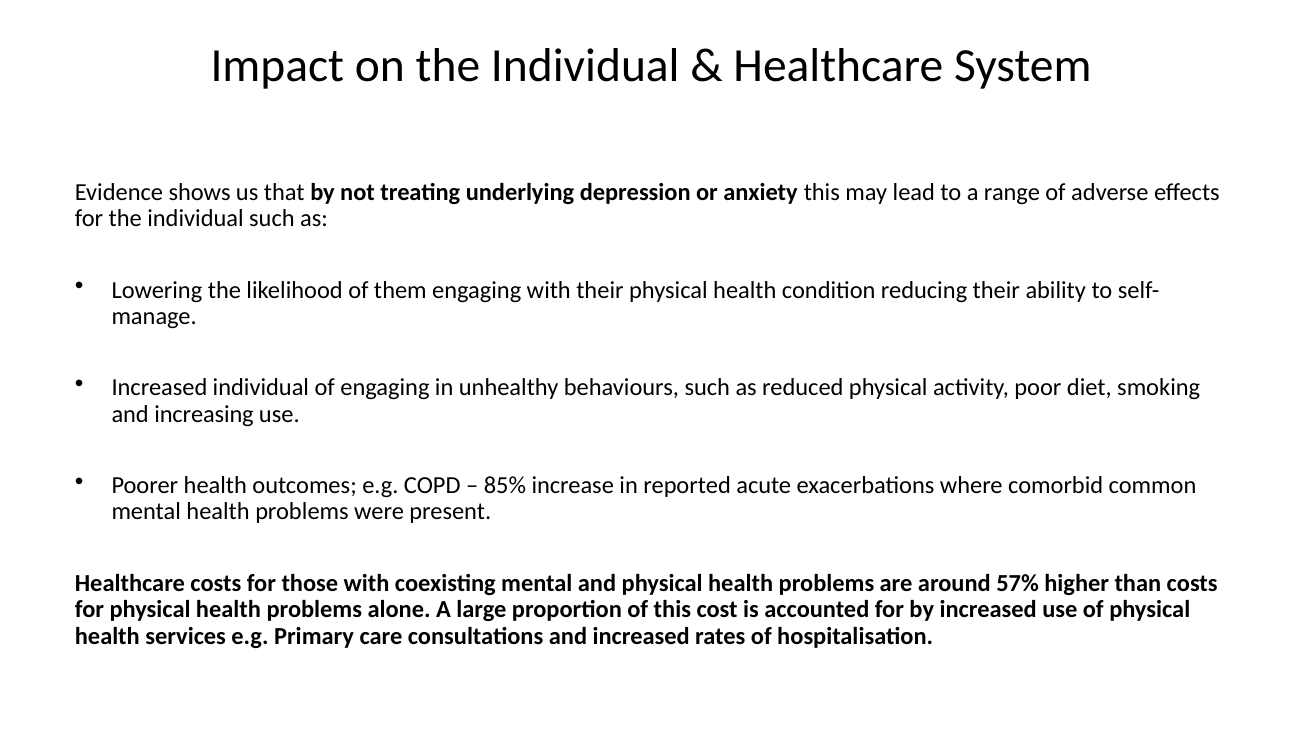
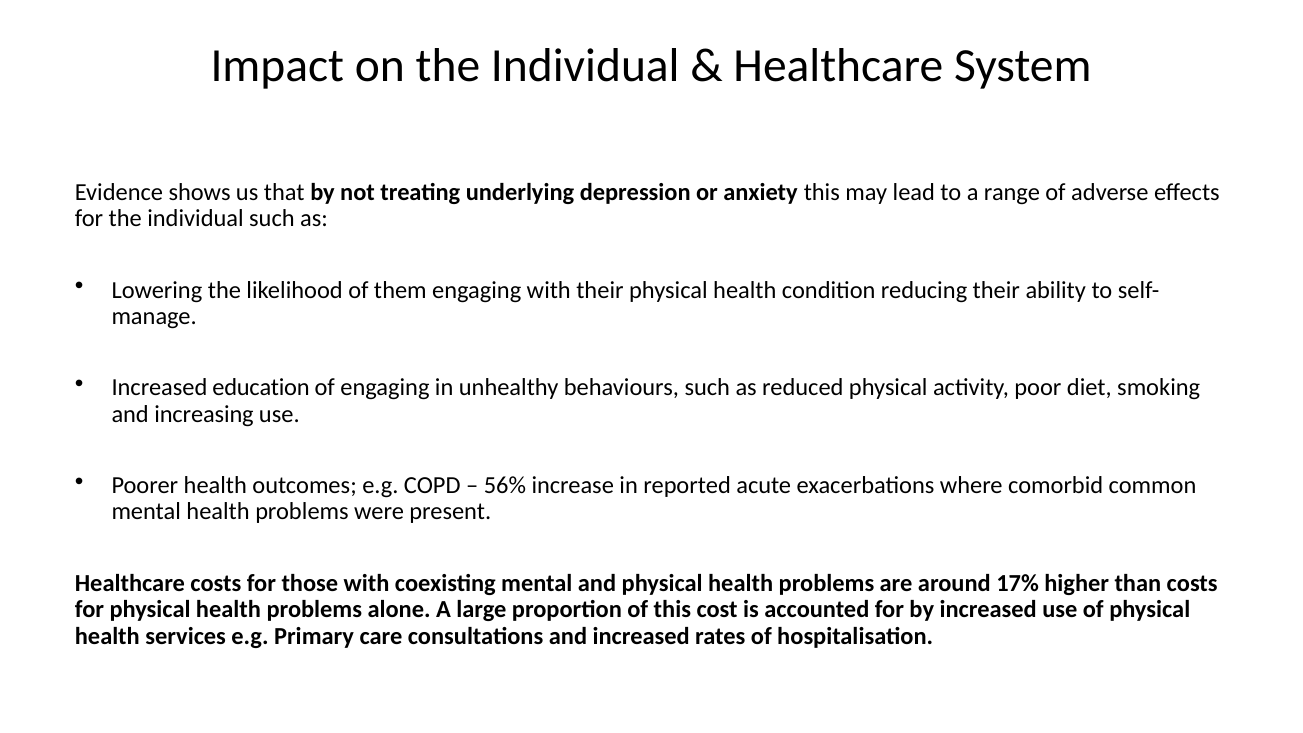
Increased individual: individual -> education
85%: 85% -> 56%
57%: 57% -> 17%
